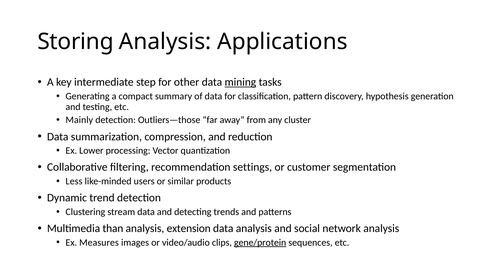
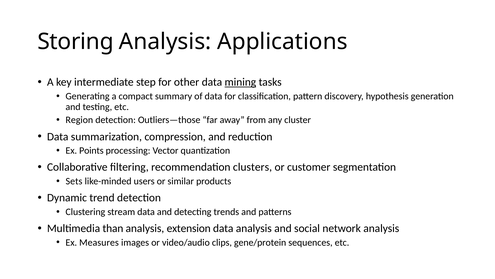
Mainly: Mainly -> Region
Lower: Lower -> Points
settings: settings -> clusters
Less: Less -> Sets
gene/protein underline: present -> none
